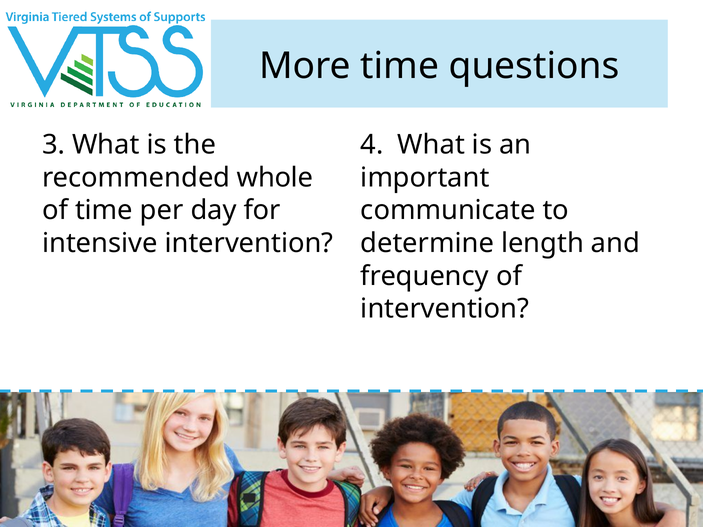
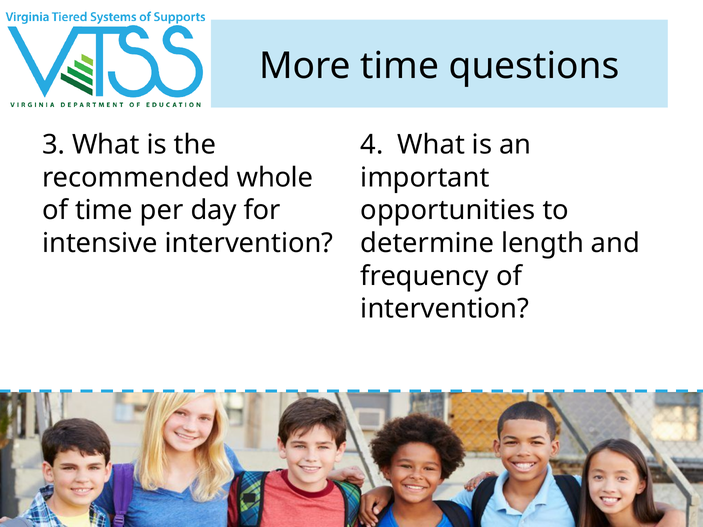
communicate: communicate -> opportunities
